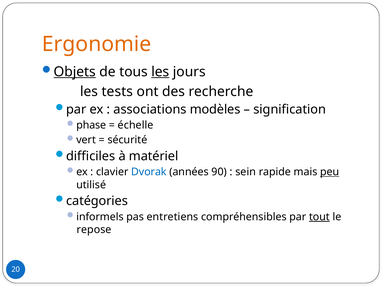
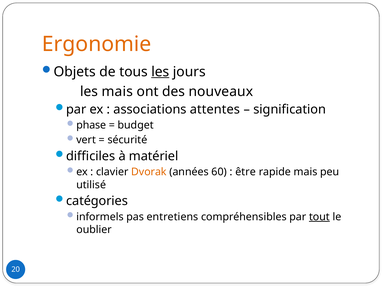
Objets underline: present -> none
les tests: tests -> mais
recherche: recherche -> nouveaux
modèles: modèles -> attentes
échelle: échelle -> budget
Dvorak colour: blue -> orange
90: 90 -> 60
sein: sein -> être
peu underline: present -> none
repose: repose -> oublier
